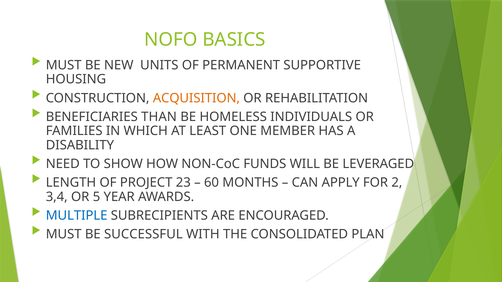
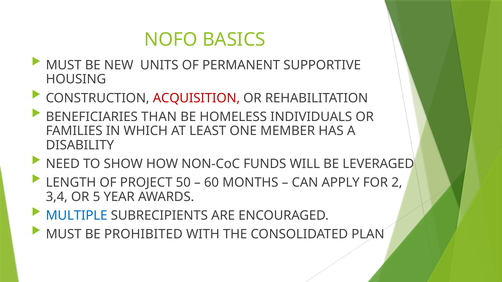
ACQUISITION colour: orange -> red
23: 23 -> 50
SUCCESSFUL: SUCCESSFUL -> PROHIBITED
